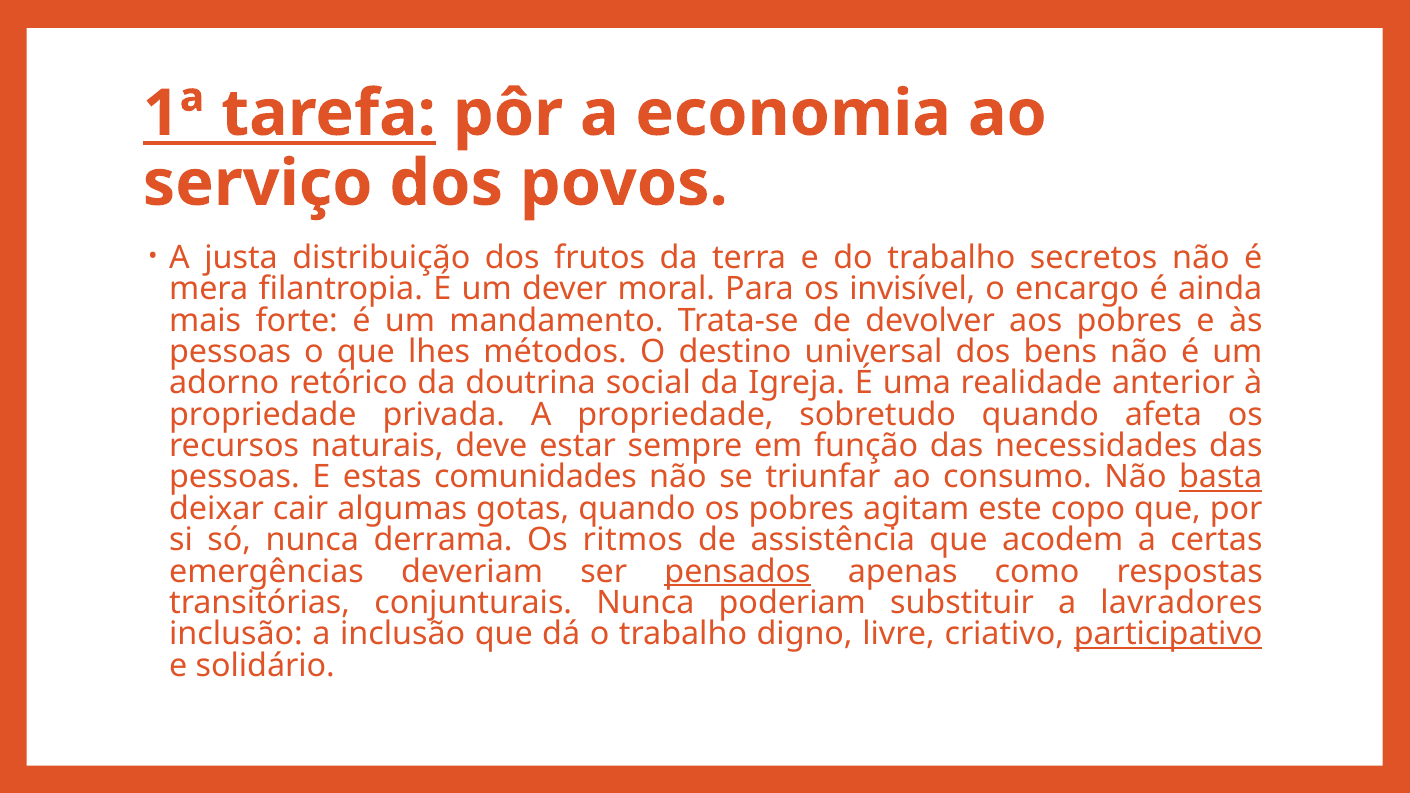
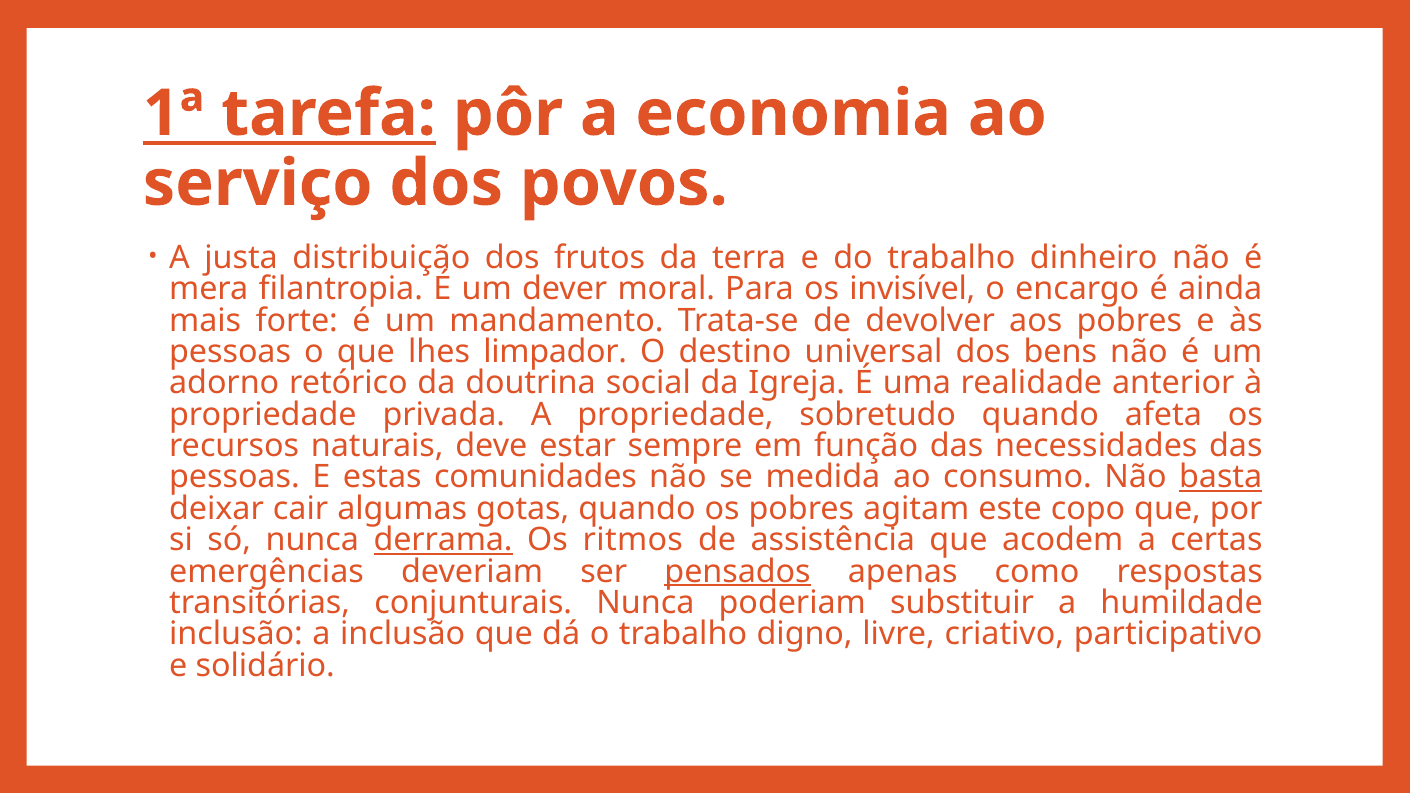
secretos: secretos -> dinheiro
métodos: métodos -> limpador
triunfar: triunfar -> medida
derrama underline: none -> present
lavradores: lavradores -> humildade
participativo underline: present -> none
